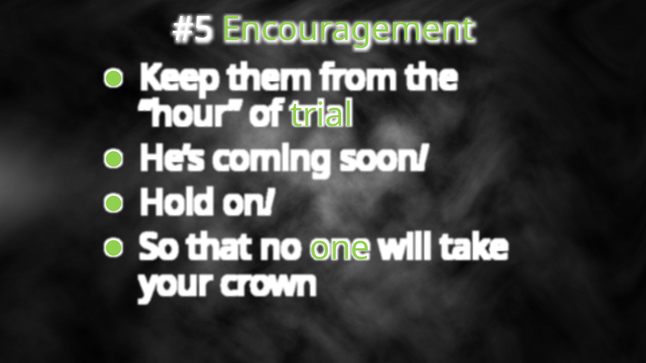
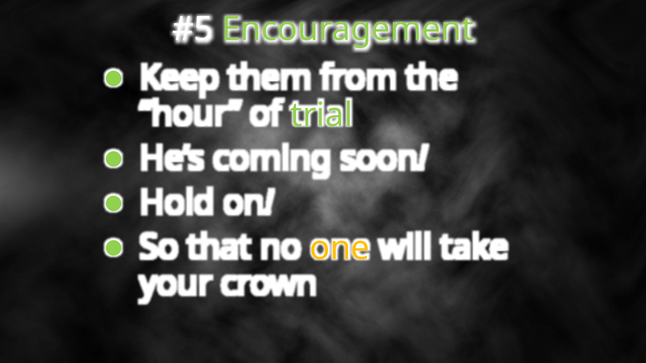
one colour: light green -> yellow
